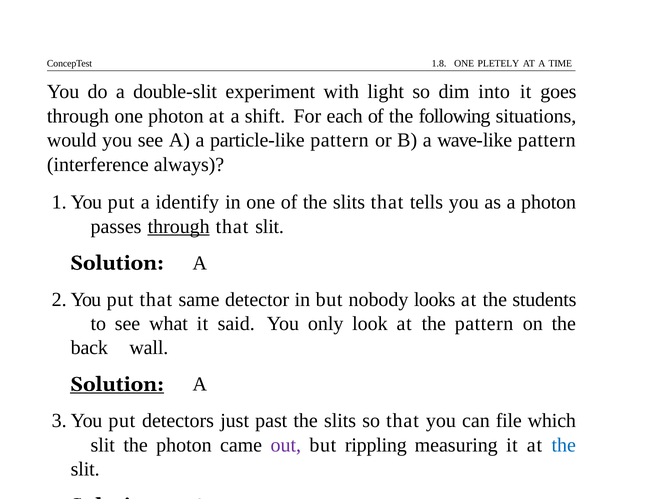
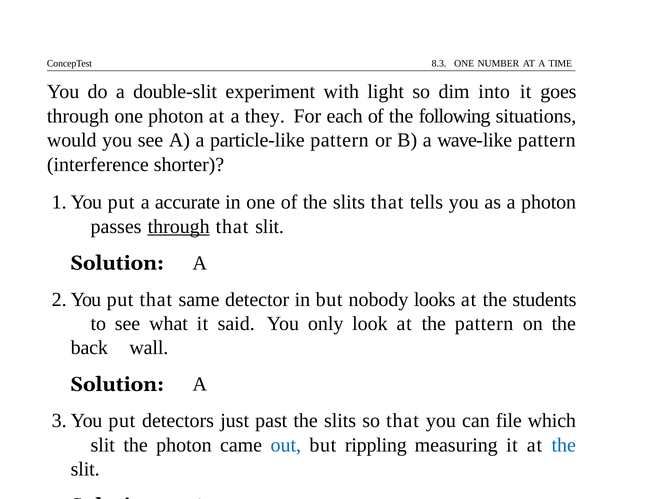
1.8: 1.8 -> 8.3
PLETELY: PLETELY -> NUMBER
shift: shift -> they
always: always -> shorter
identify: identify -> accurate
Solution at (117, 384) underline: present -> none
out colour: purple -> blue
